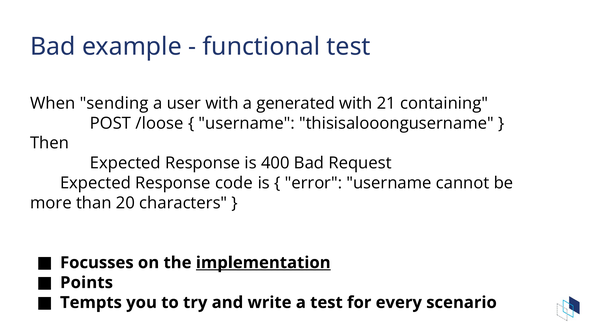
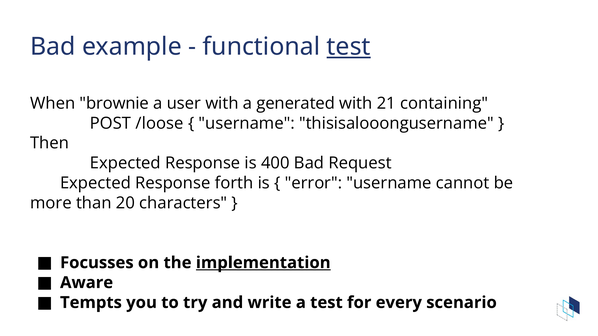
test at (349, 47) underline: none -> present
sending: sending -> brownie
code: code -> forth
Points: Points -> Aware
